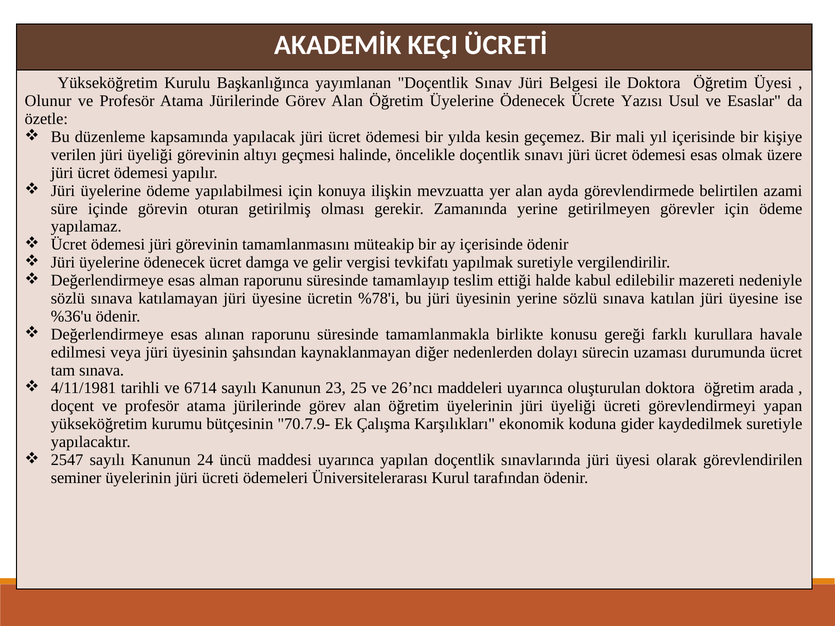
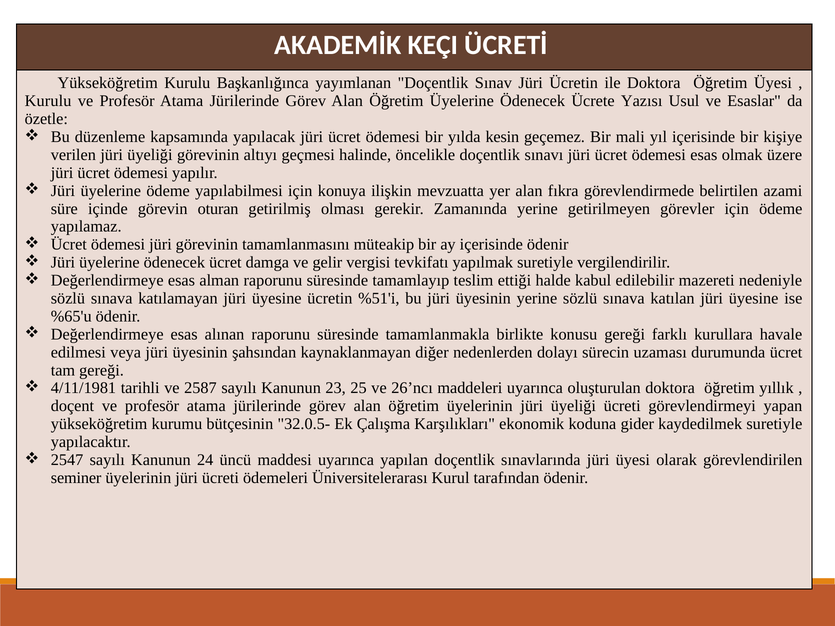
Jüri Belgesi: Belgesi -> Ücretin
Olunur at (48, 101): Olunur -> Kurulu
ayda: ayda -> fıkra
%78'i: %78'i -> %51'i
%36'u: %36'u -> %65'u
tam sınava: sınava -> gereği
6714: 6714 -> 2587
arada: arada -> yıllık
70.7.9-: 70.7.9- -> 32.0.5-
